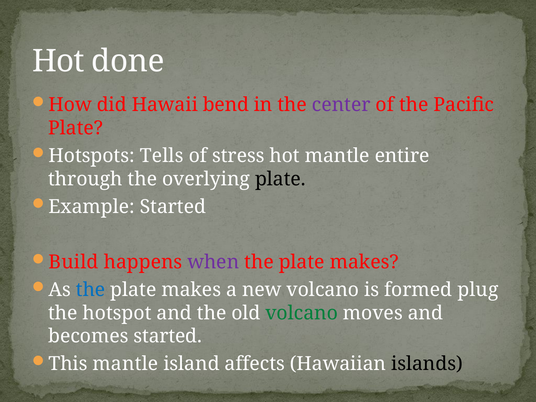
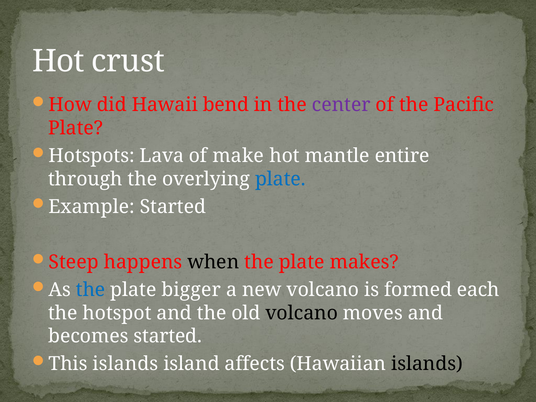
done: done -> crust
Tells: Tells -> Lava
stress: stress -> make
plate at (280, 179) colour: black -> blue
Build: Build -> Steep
when colour: purple -> black
makes at (191, 290): makes -> bigger
plug: plug -> each
volcano at (302, 313) colour: green -> black
This mantle: mantle -> islands
